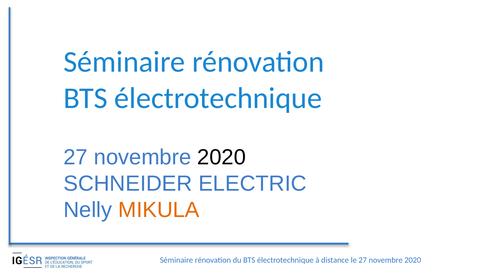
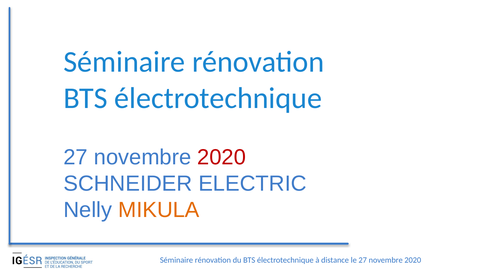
2020 at (222, 157) colour: black -> red
